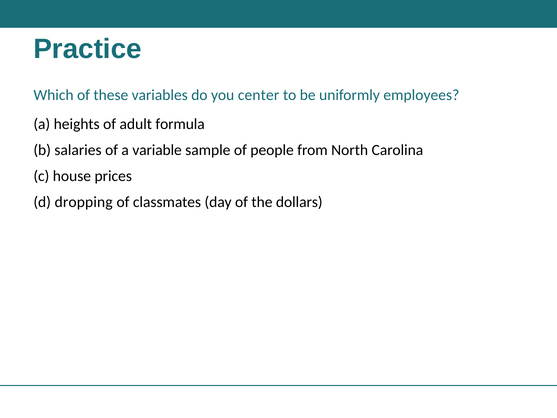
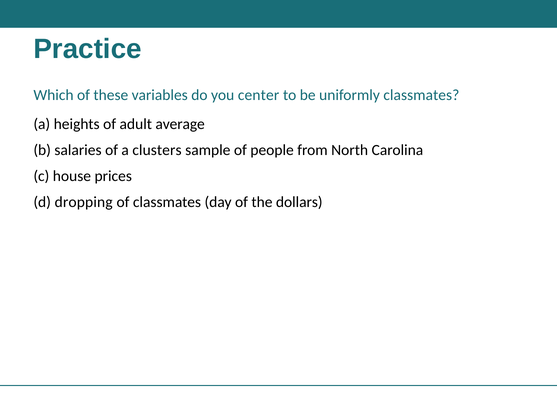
uniformly employees: employees -> classmates
formula: formula -> average
variable: variable -> clusters
